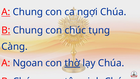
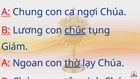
B Chung: Chung -> Lương
chúc underline: none -> present
Càng: Càng -> Giám
